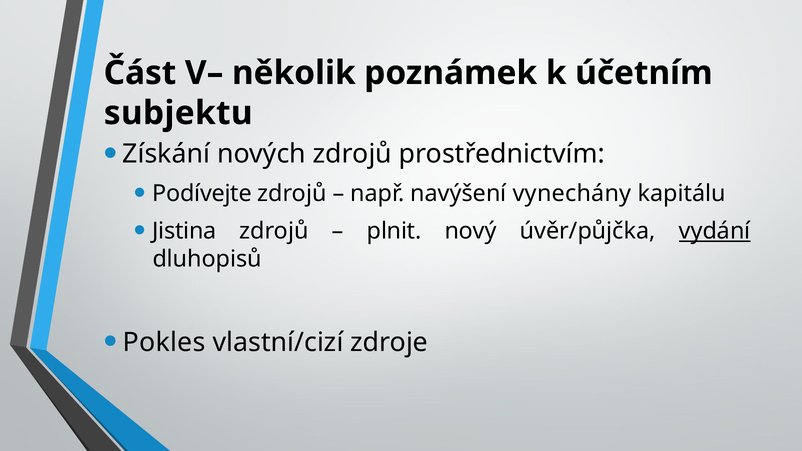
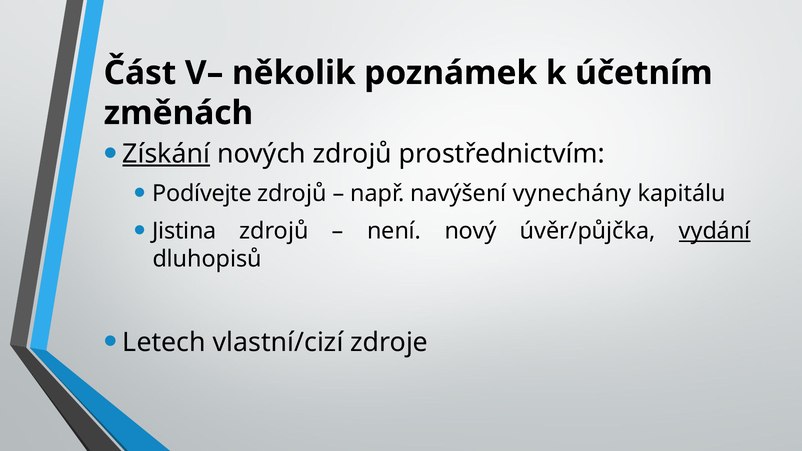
subjektu: subjektu -> změnách
Získání underline: none -> present
plnit: plnit -> není
Pokles: Pokles -> Letech
